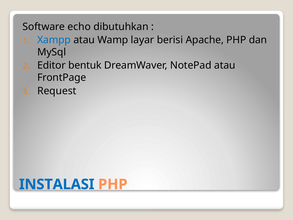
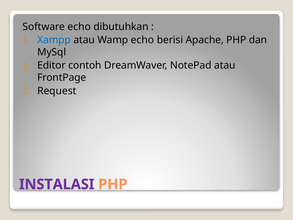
Wamp layar: layar -> echo
bentuk: bentuk -> contoh
INSTALASI colour: blue -> purple
